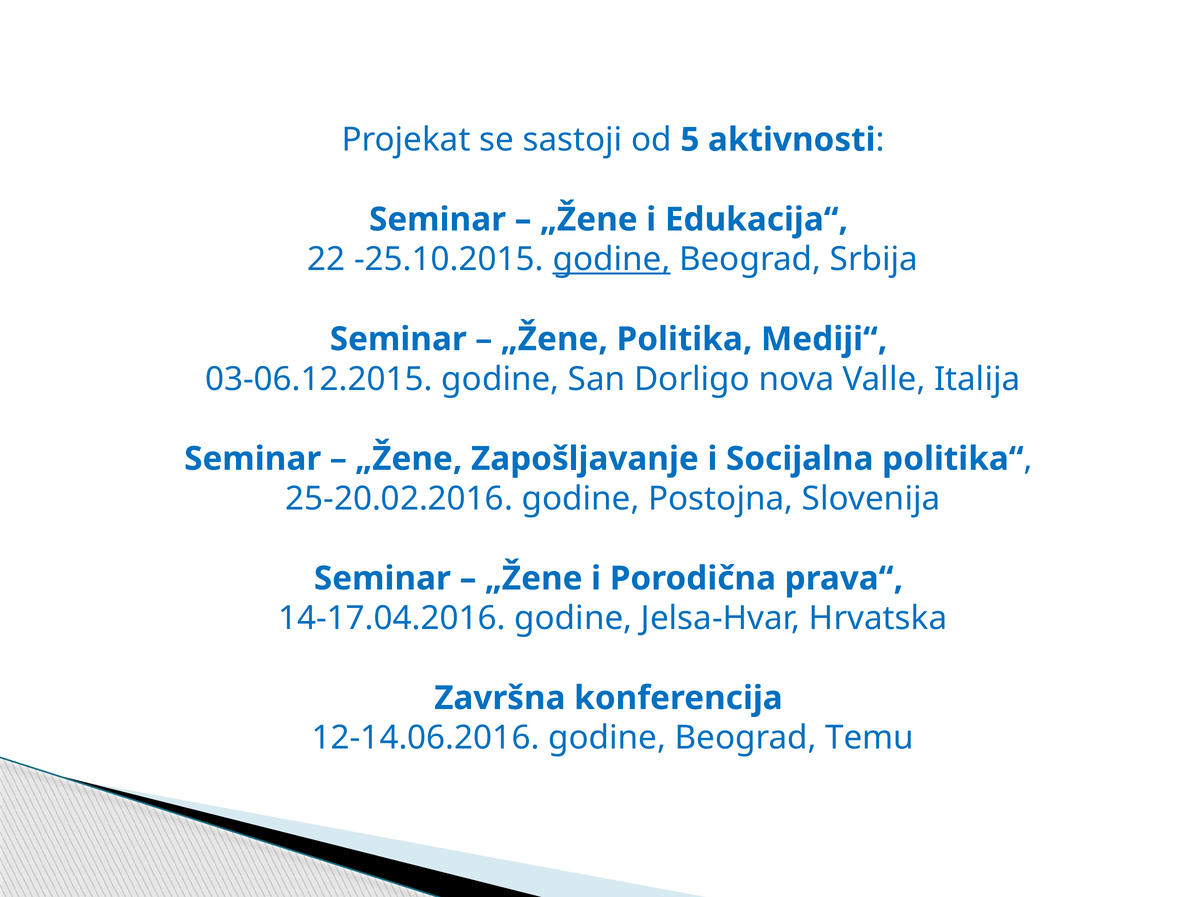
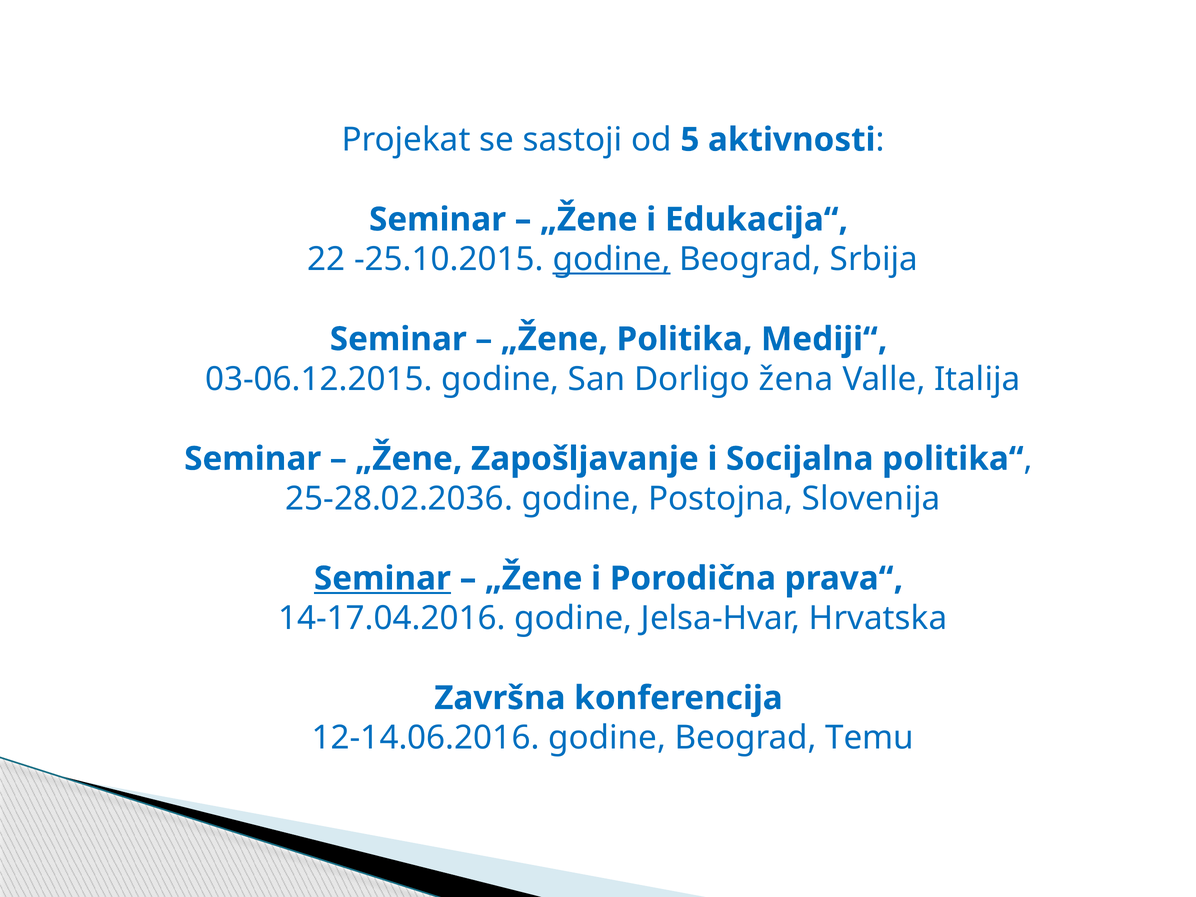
nova: nova -> žena
25-20.02.2016: 25-20.02.2016 -> 25-28.02.2036
Seminar at (382, 578) underline: none -> present
